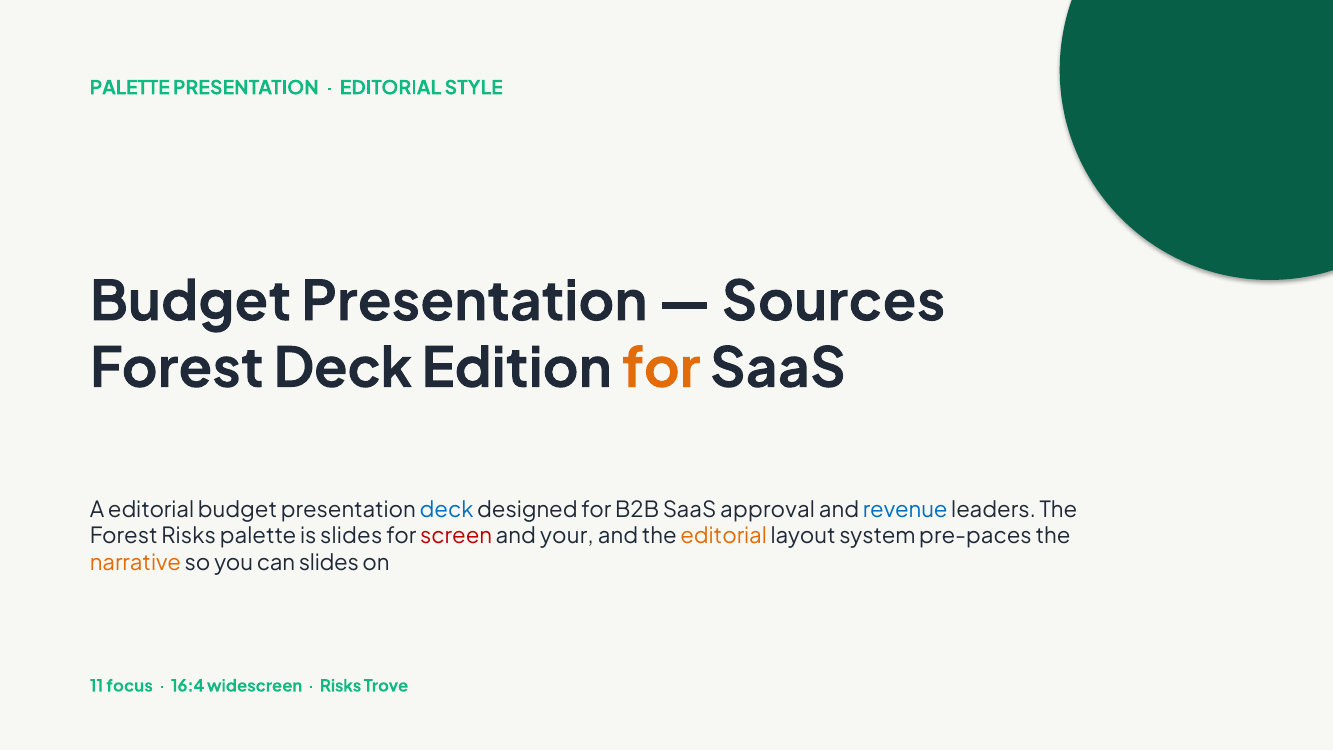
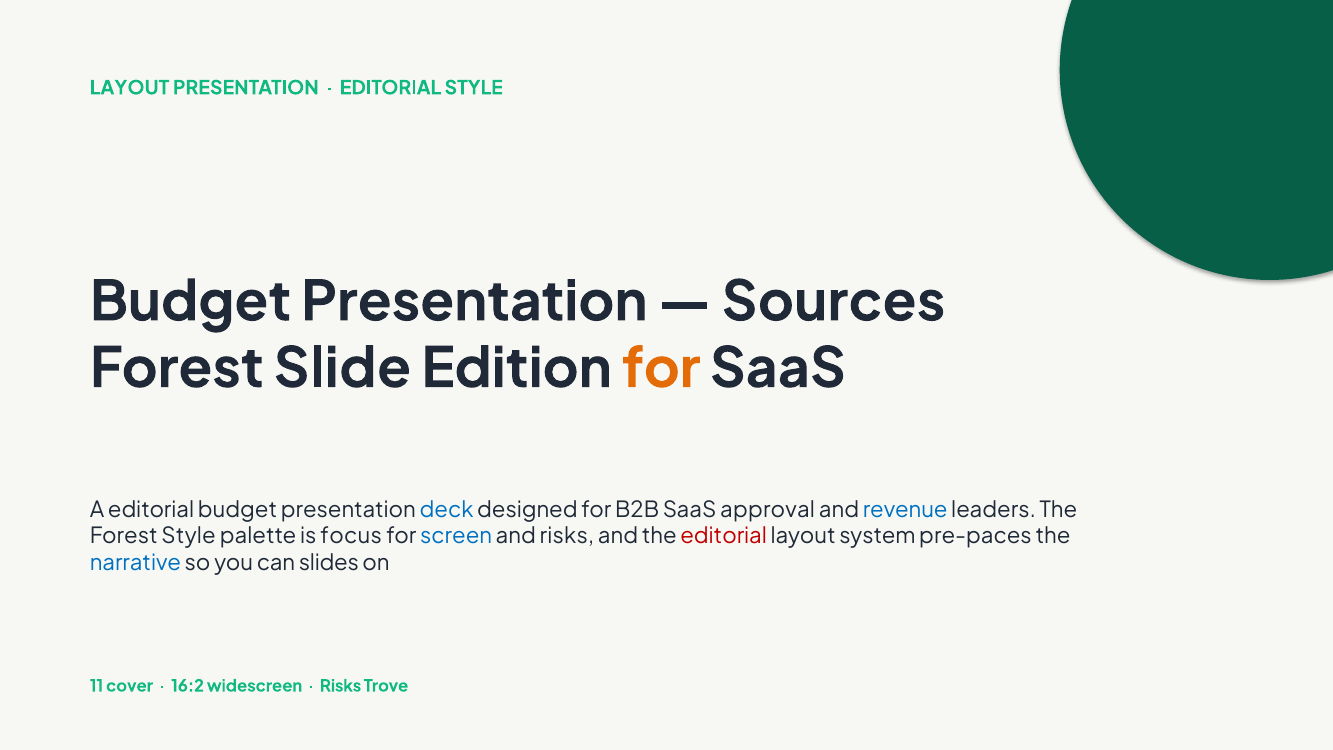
PALETTE at (130, 88): PALETTE -> LAYOUT
Forest Deck: Deck -> Slide
Forest Risks: Risks -> Style
is slides: slides -> focus
screen colour: red -> blue
and your: your -> risks
editorial at (724, 536) colour: orange -> red
narrative colour: orange -> blue
focus: focus -> cover
16:4: 16:4 -> 16:2
